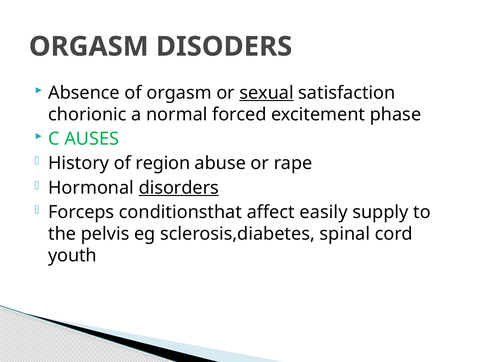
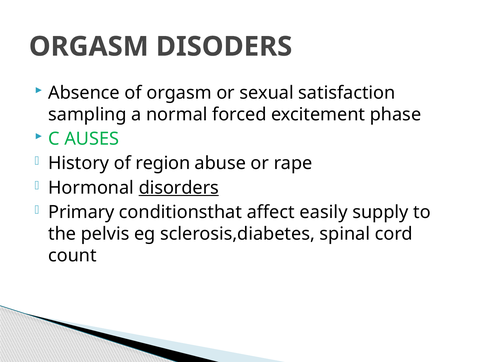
sexual underline: present -> none
chorionic: chorionic -> sampling
Forceps: Forceps -> Primary
youth: youth -> count
